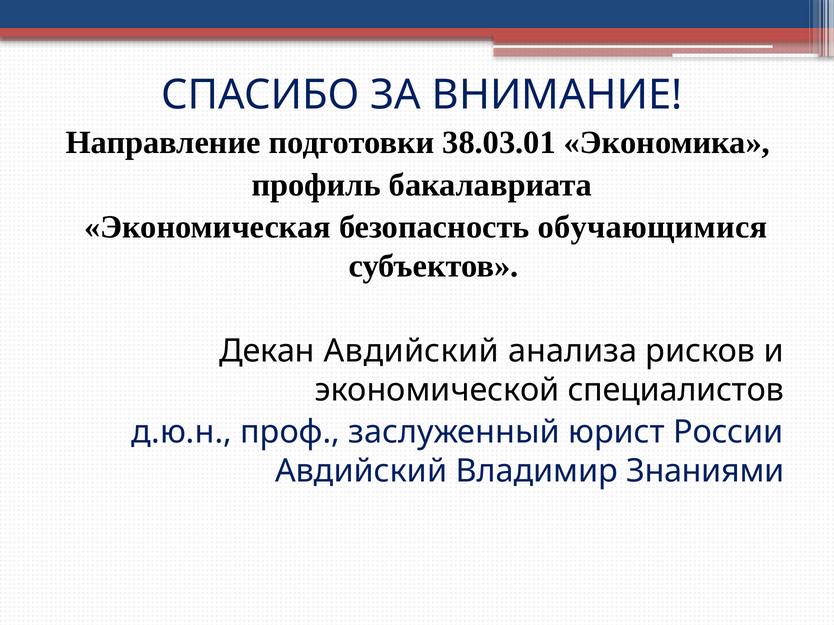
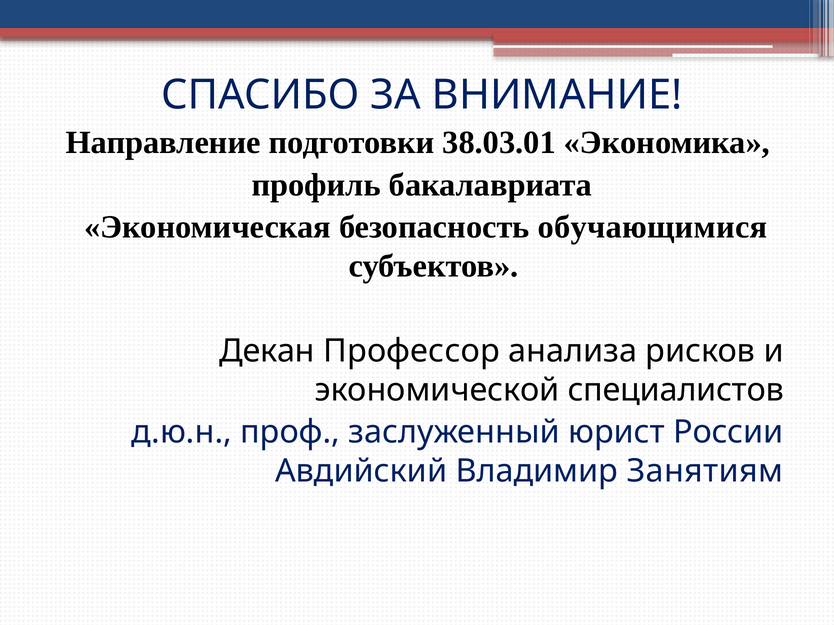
Декан Авдийский: Авдийский -> Профессор
Знаниями: Знаниями -> Занятиям
